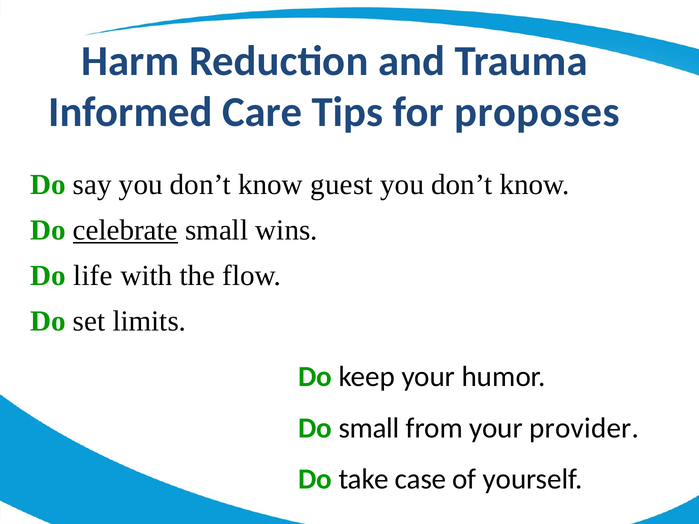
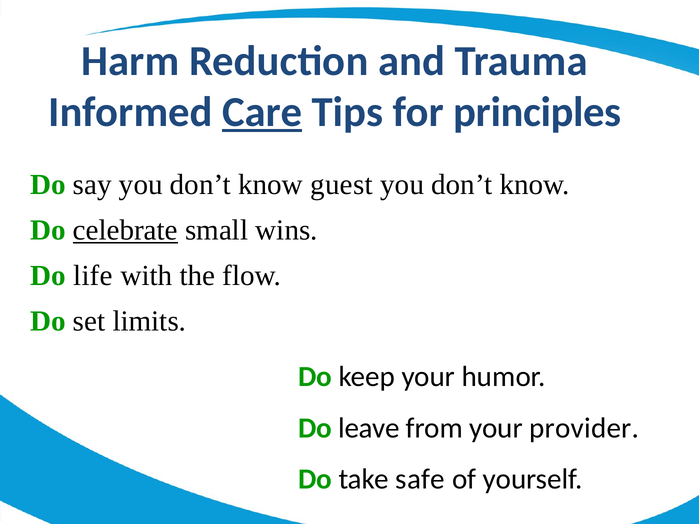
Care underline: none -> present
proposes: proposes -> principles
Do small: small -> leave
case: case -> safe
